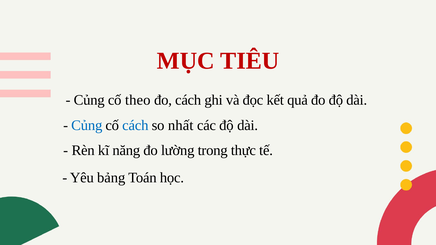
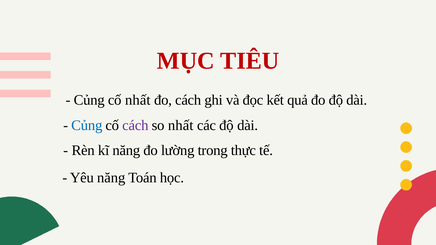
cố theo: theo -> nhất
cách at (135, 125) colour: blue -> purple
Yêu bảng: bảng -> năng
